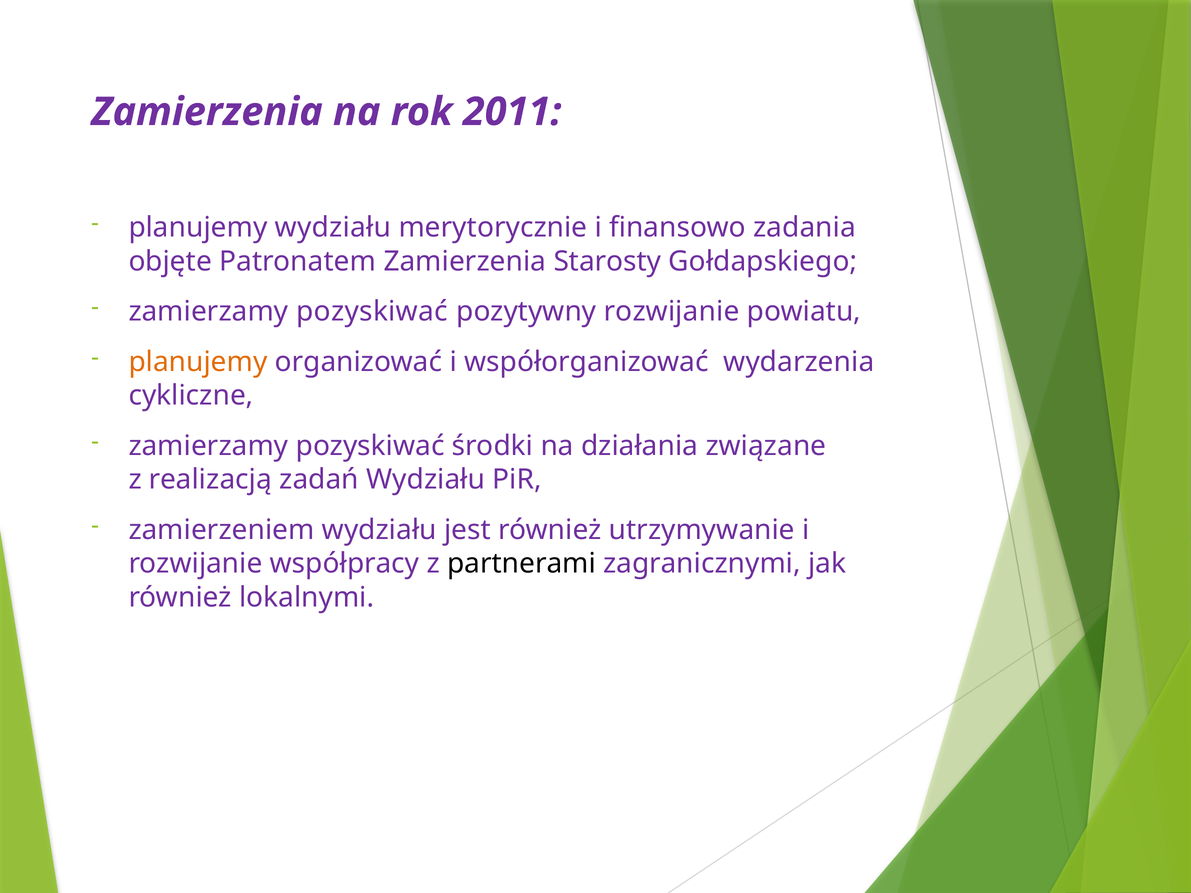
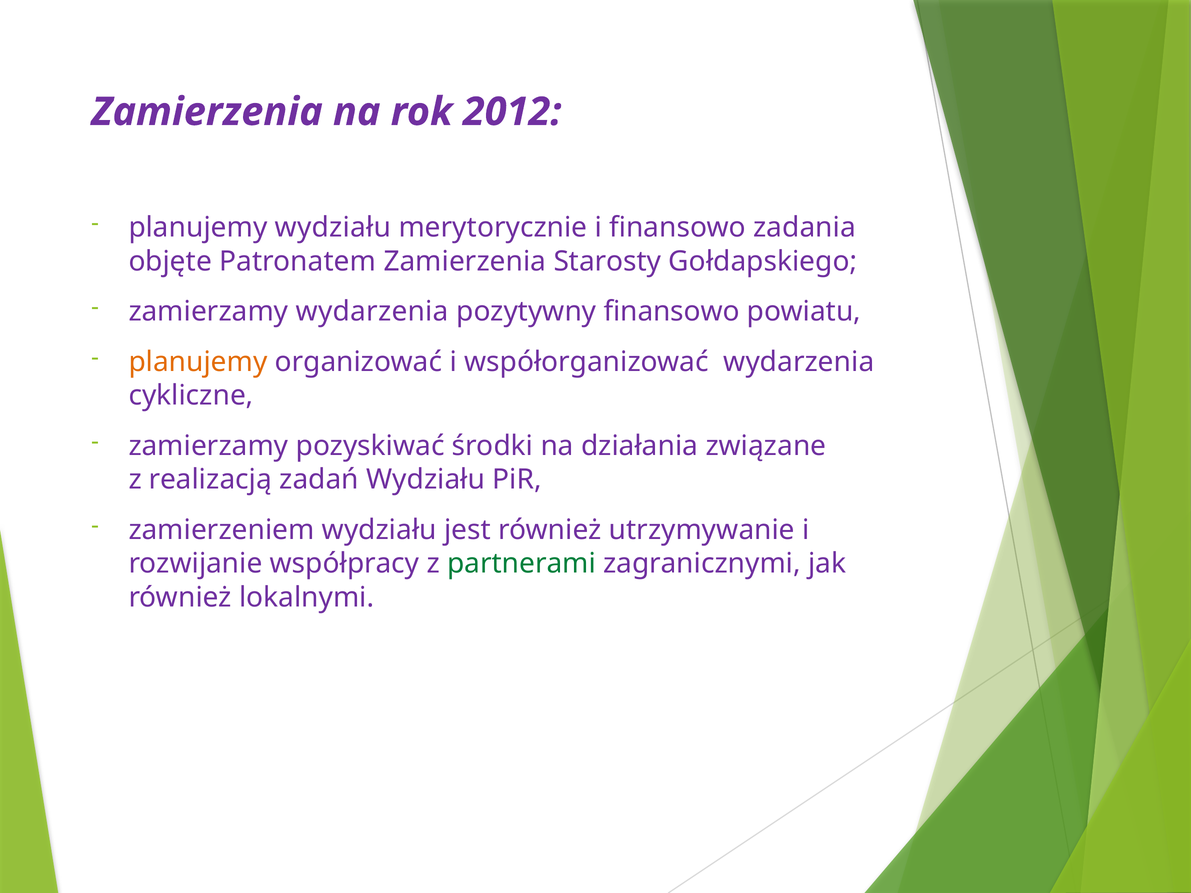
2011: 2011 -> 2012
pozyskiwać at (372, 312): pozyskiwać -> wydarzenia
pozytywny rozwijanie: rozwijanie -> finansowo
partnerami colour: black -> green
